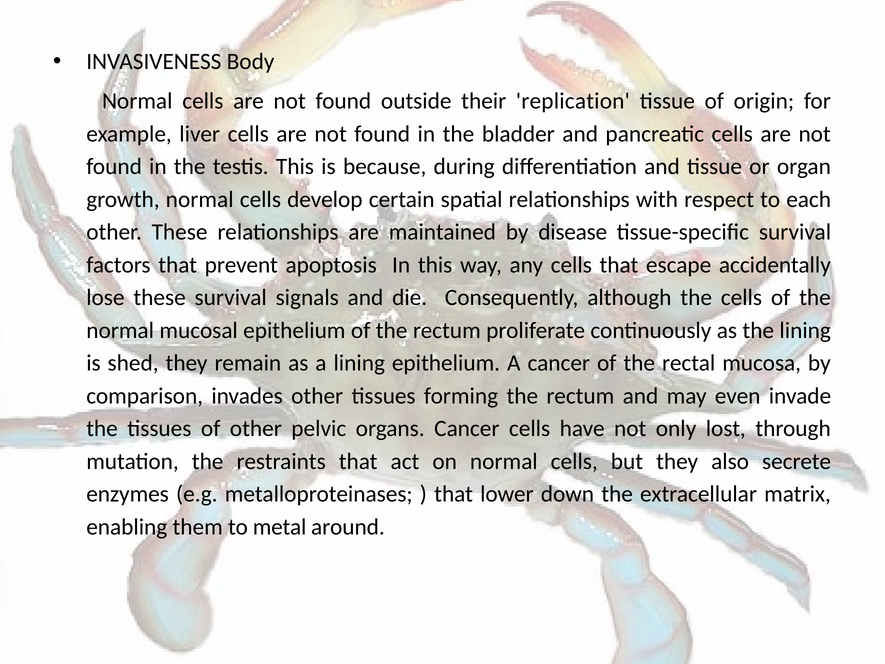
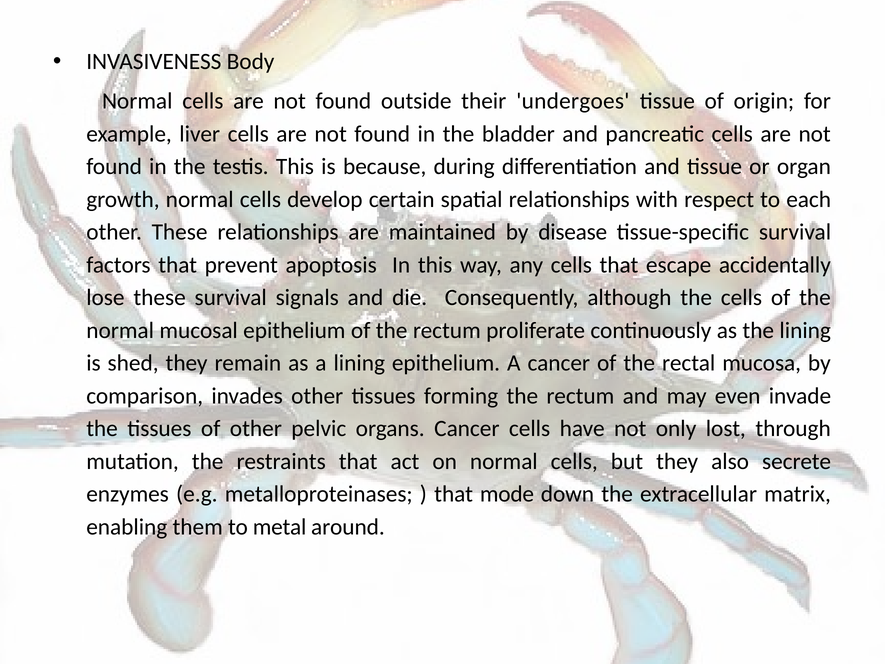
replication: replication -> undergoes
lower: lower -> mode
